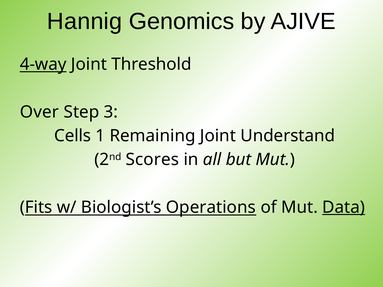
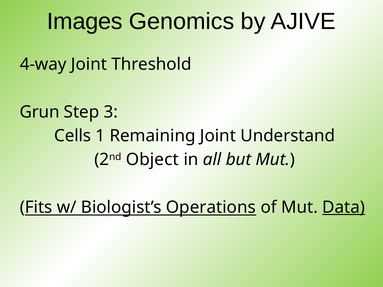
Hannig: Hannig -> Images
4-way underline: present -> none
Over: Over -> Grun
Scores: Scores -> Object
